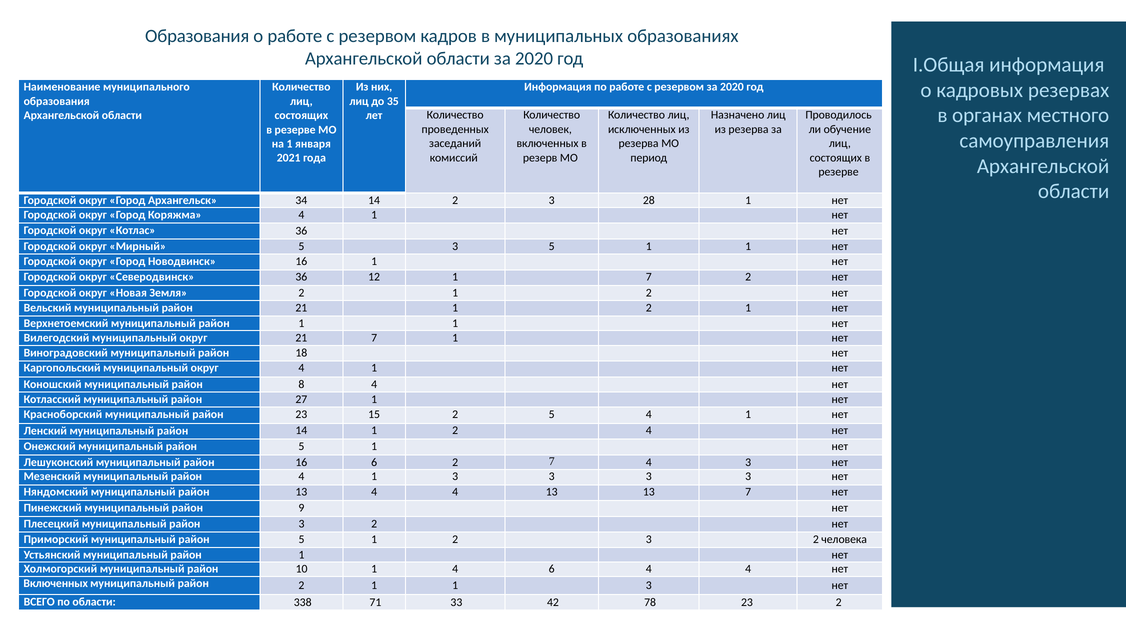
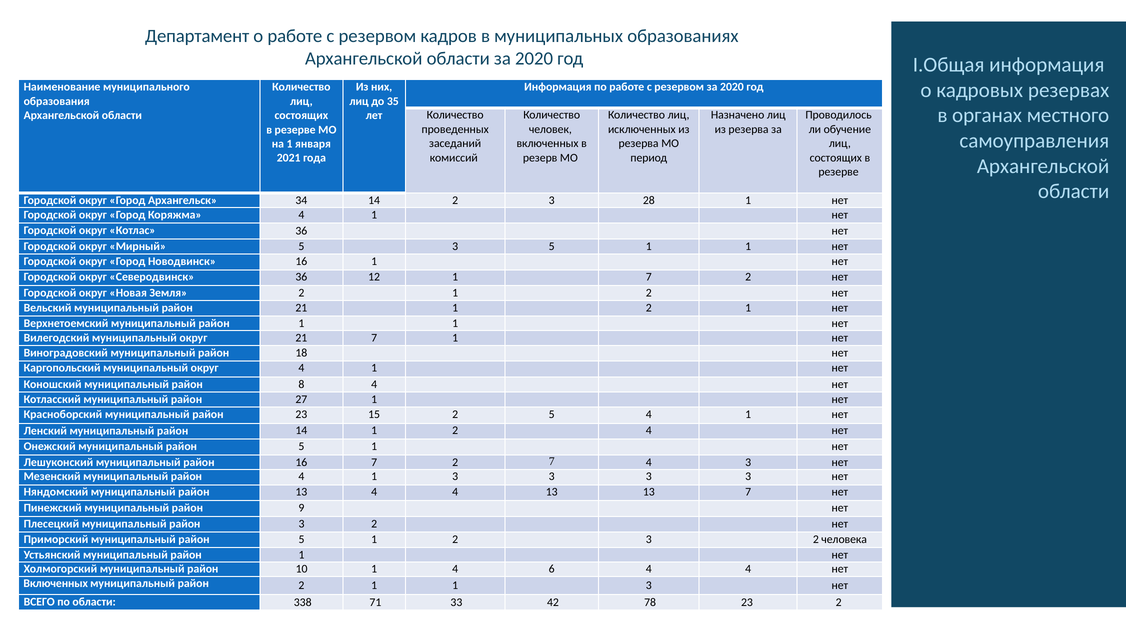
Образования at (197, 36): Образования -> Департамент
16 6: 6 -> 7
